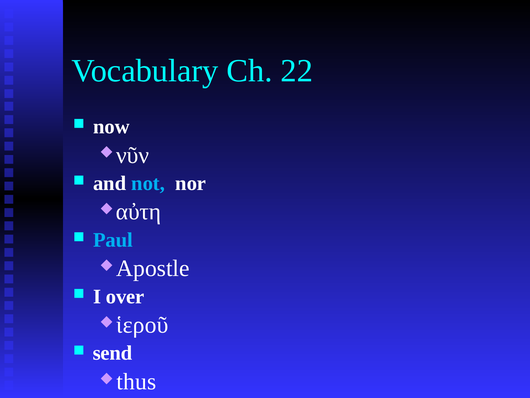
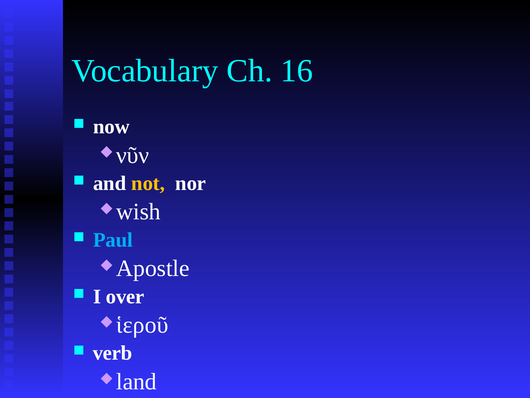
22: 22 -> 16
not colour: light blue -> yellow
αὐτη: αὐτη -> wish
send: send -> verb
thus: thus -> land
